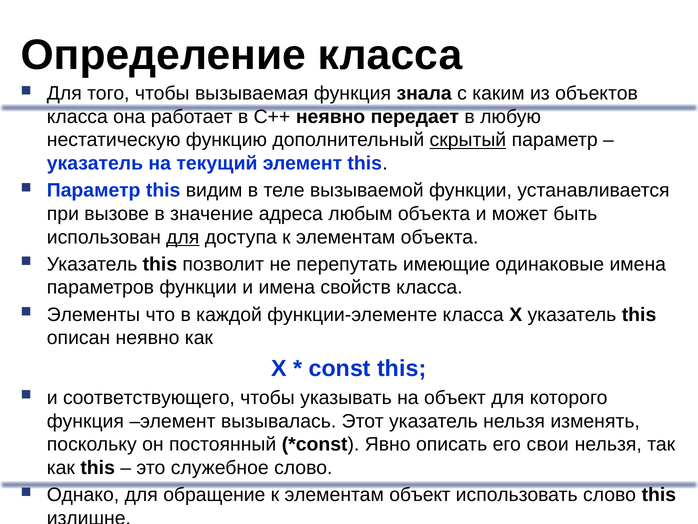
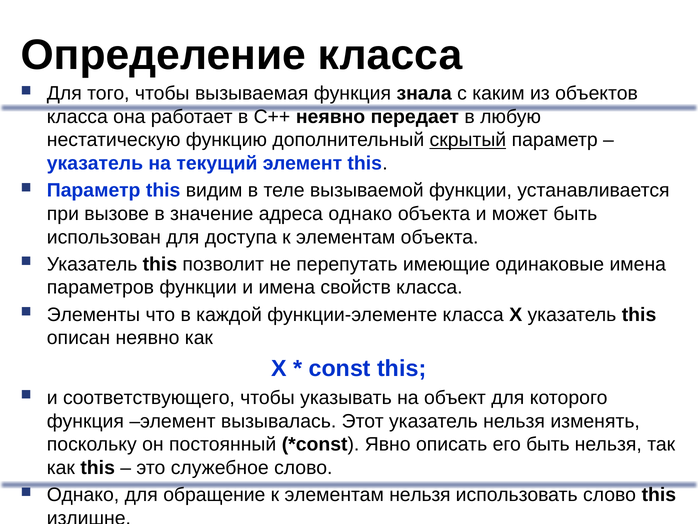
адреса любым: любым -> однако
для at (183, 237) underline: present -> none
его свои: свои -> быть
элементам объект: объект -> нельзя
